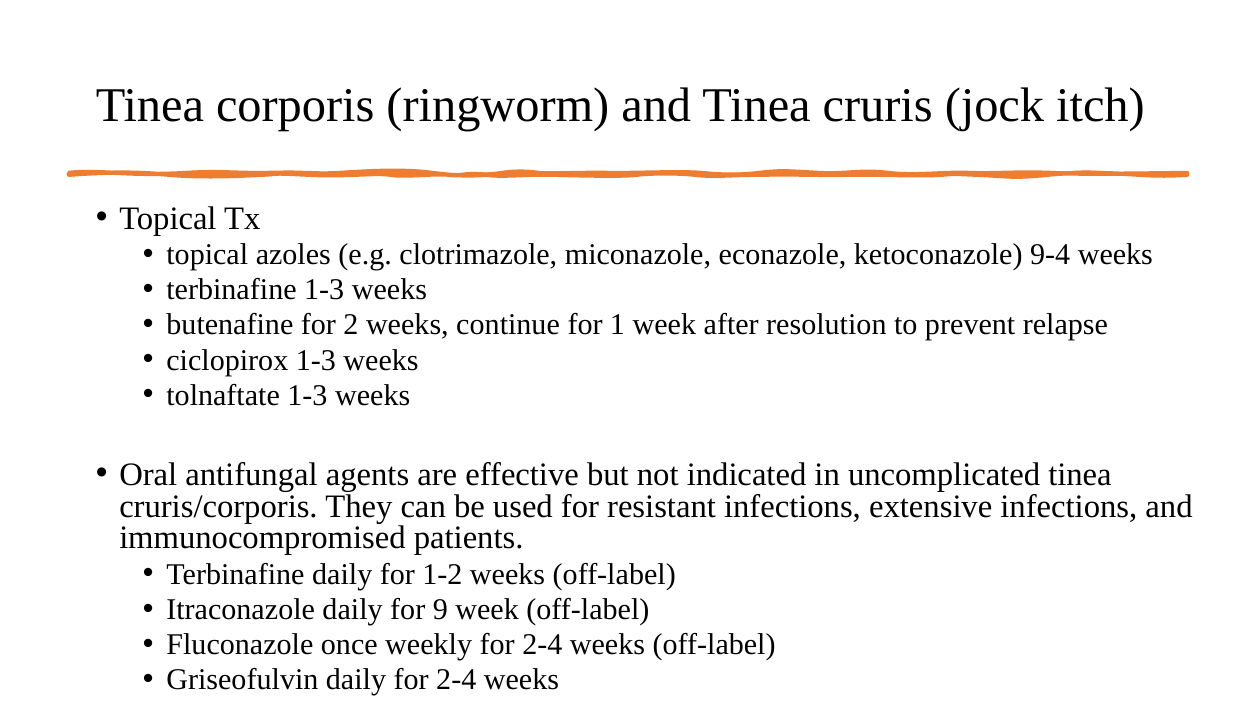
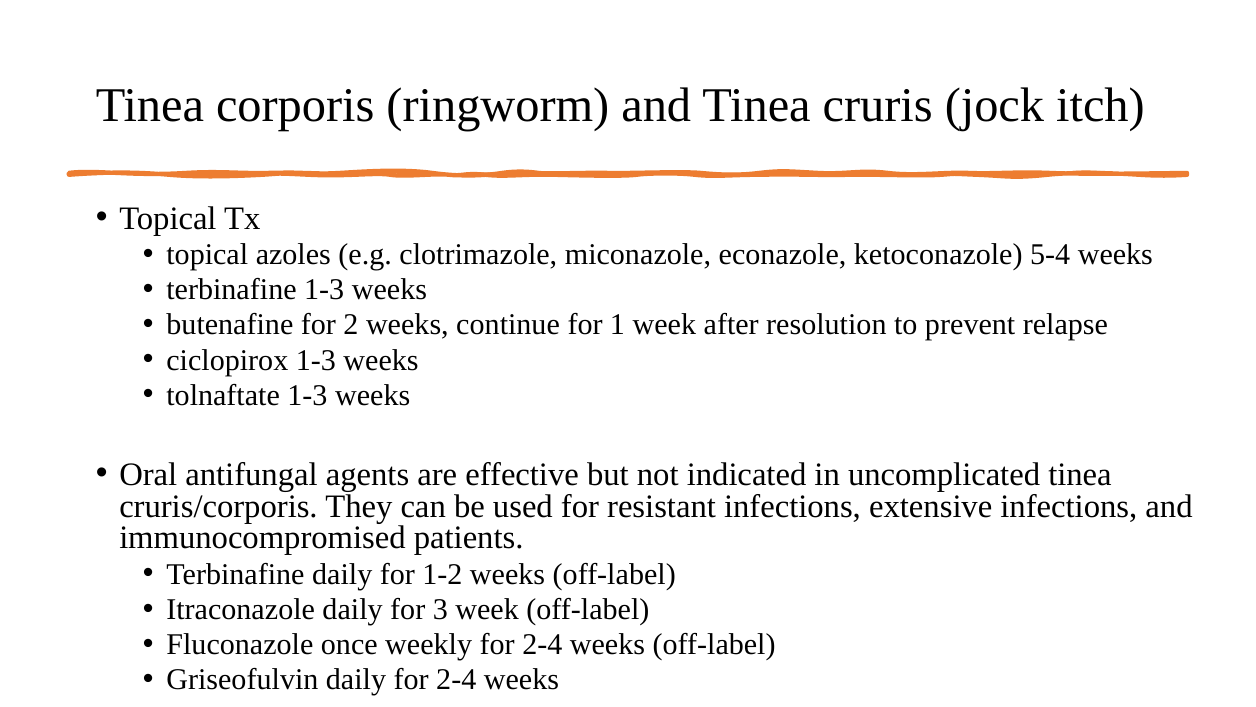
9-4: 9-4 -> 5-4
9: 9 -> 3
